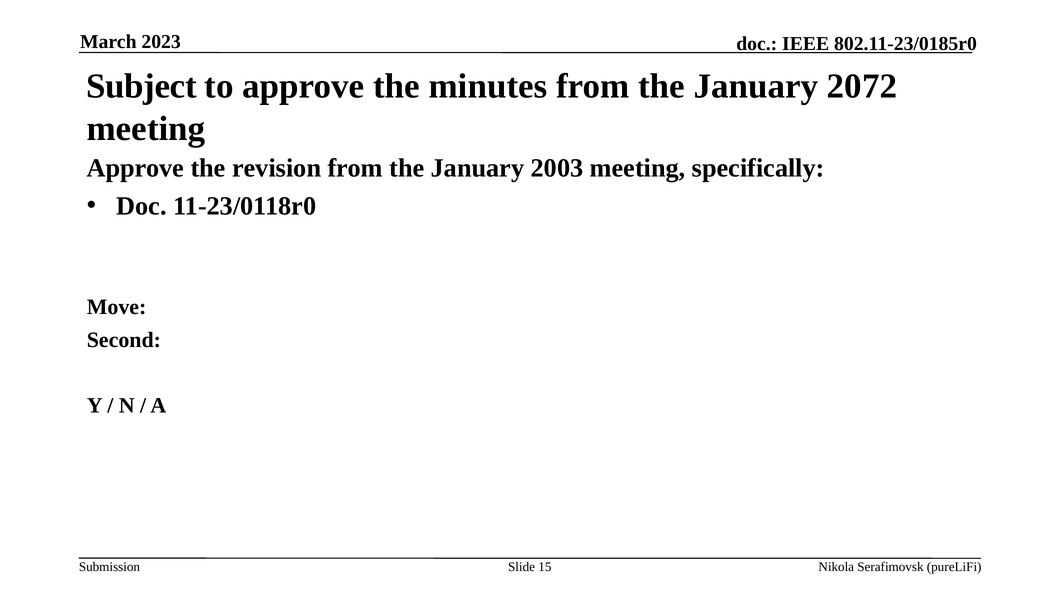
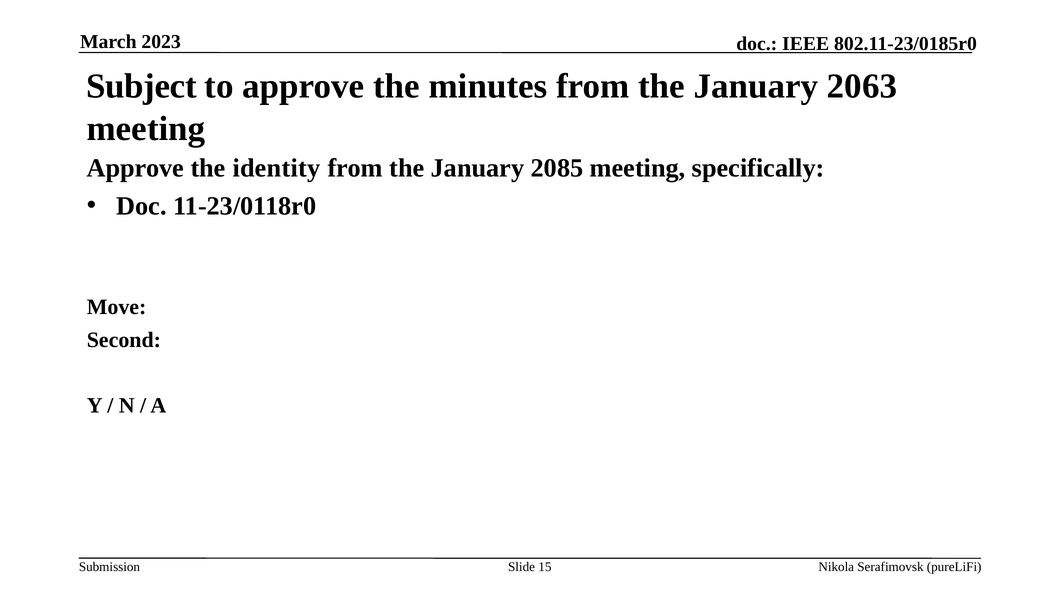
2072: 2072 -> 2063
revision: revision -> identity
2003: 2003 -> 2085
